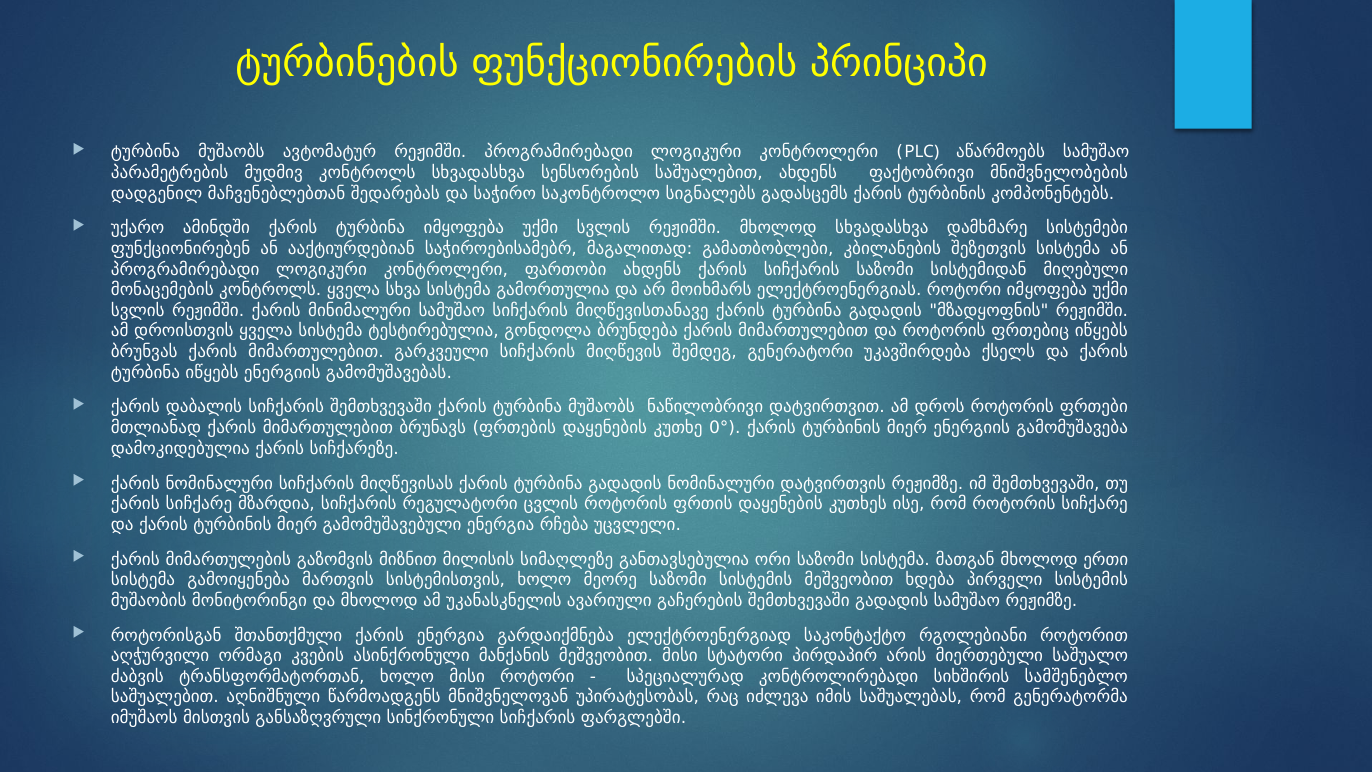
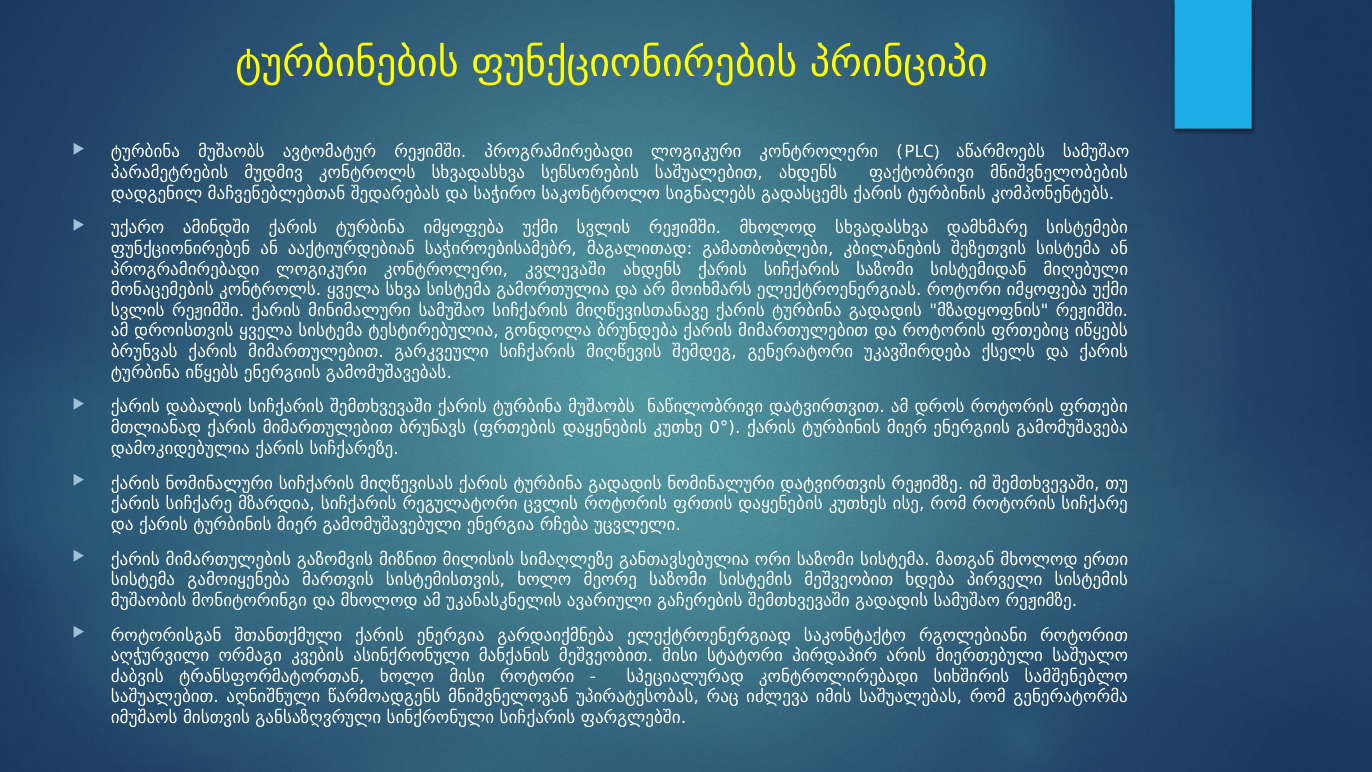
ფართობი: ფართობი -> კვლევაში
